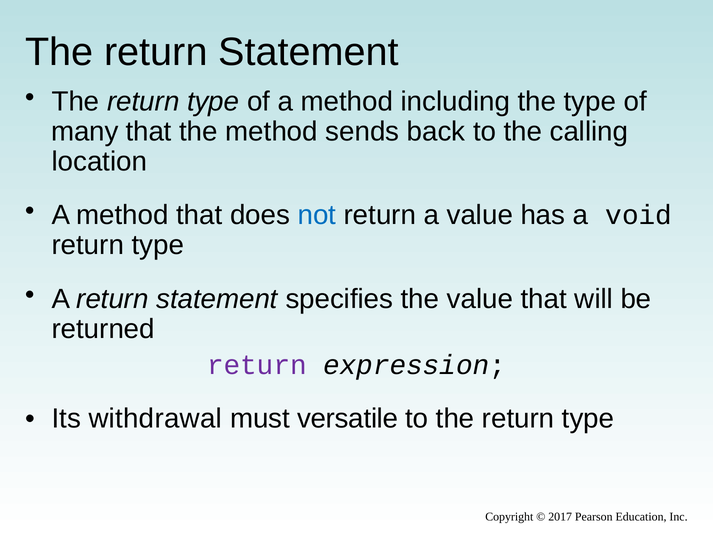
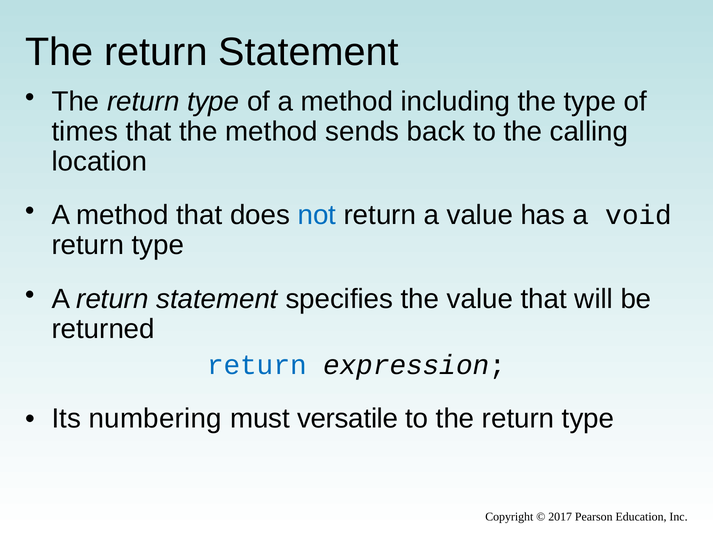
many: many -> times
return at (257, 365) colour: purple -> blue
withdrawal: withdrawal -> numbering
